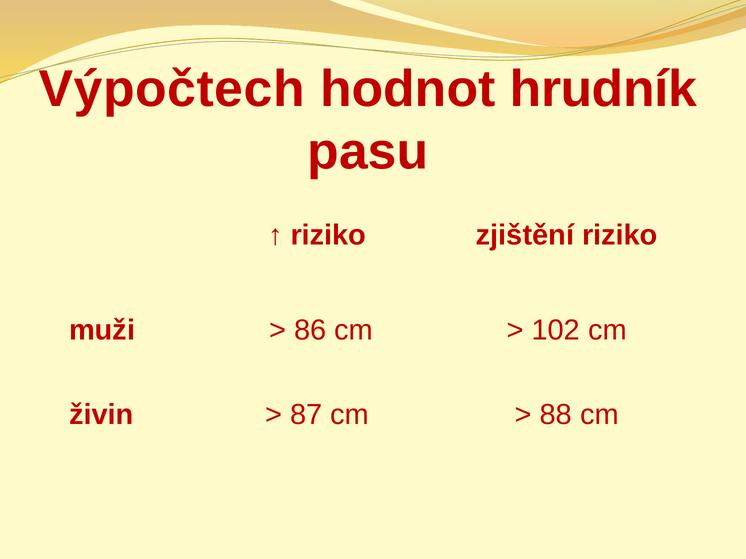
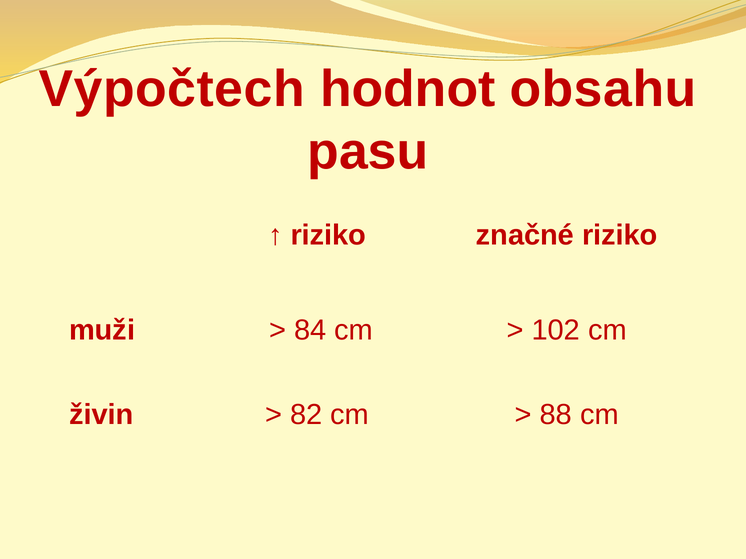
hrudník: hrudník -> obsahu
zjištění: zjištění -> značné
86: 86 -> 84
87: 87 -> 82
